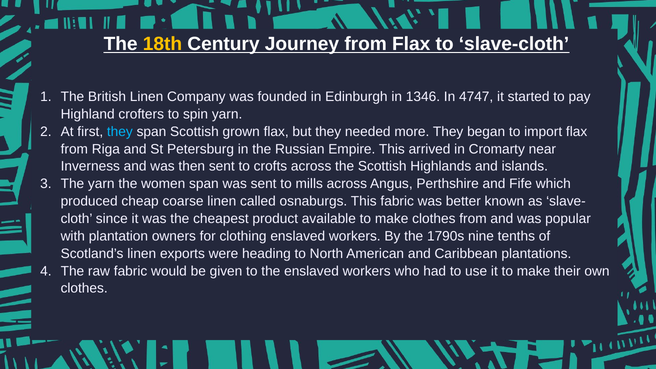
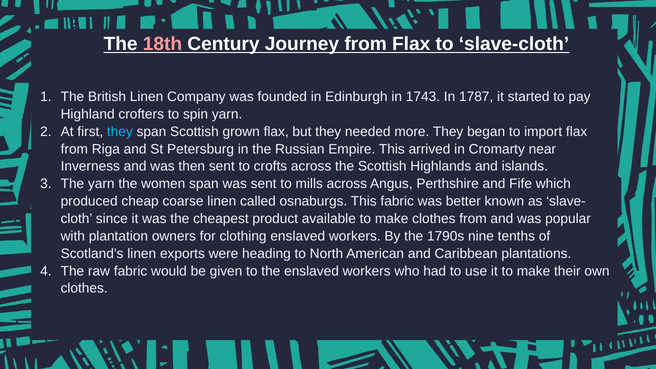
18th colour: yellow -> pink
1346: 1346 -> 1743
4747: 4747 -> 1787
